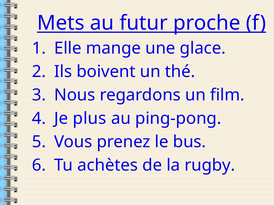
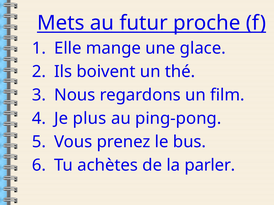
rugby: rugby -> parler
